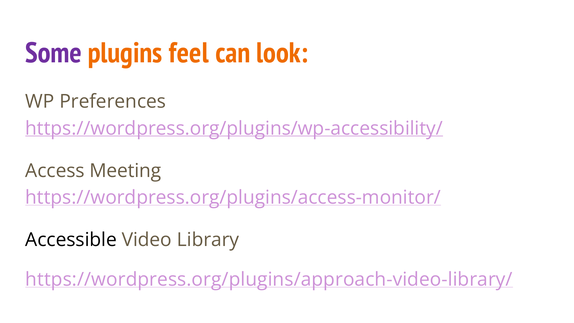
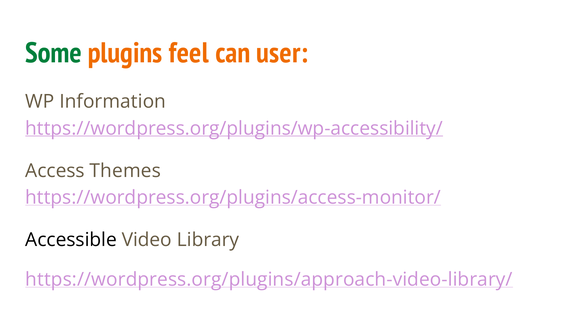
Some colour: purple -> green
look: look -> user
Preferences: Preferences -> Information
Meeting: Meeting -> Themes
